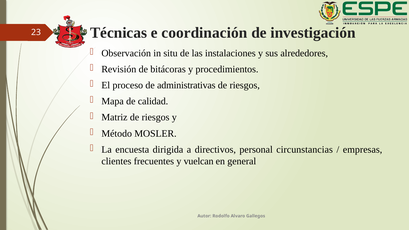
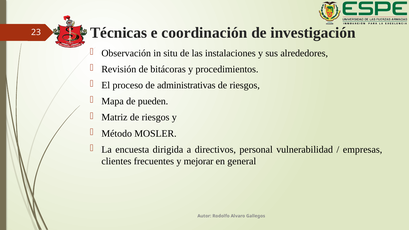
calidad: calidad -> pueden
circunstancias: circunstancias -> vulnerabilidad
vuelcan: vuelcan -> mejorar
